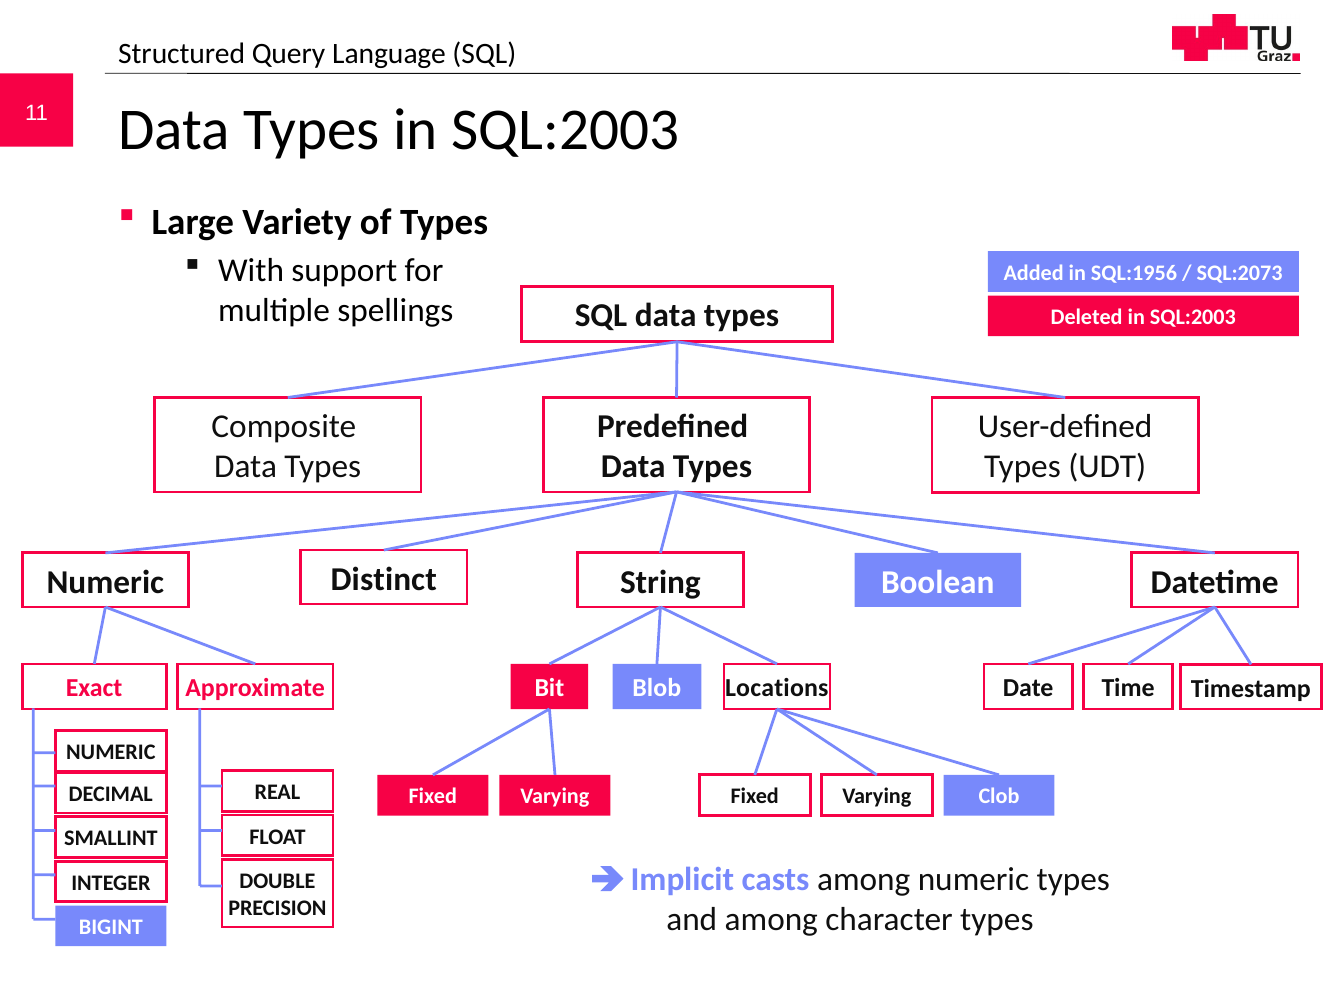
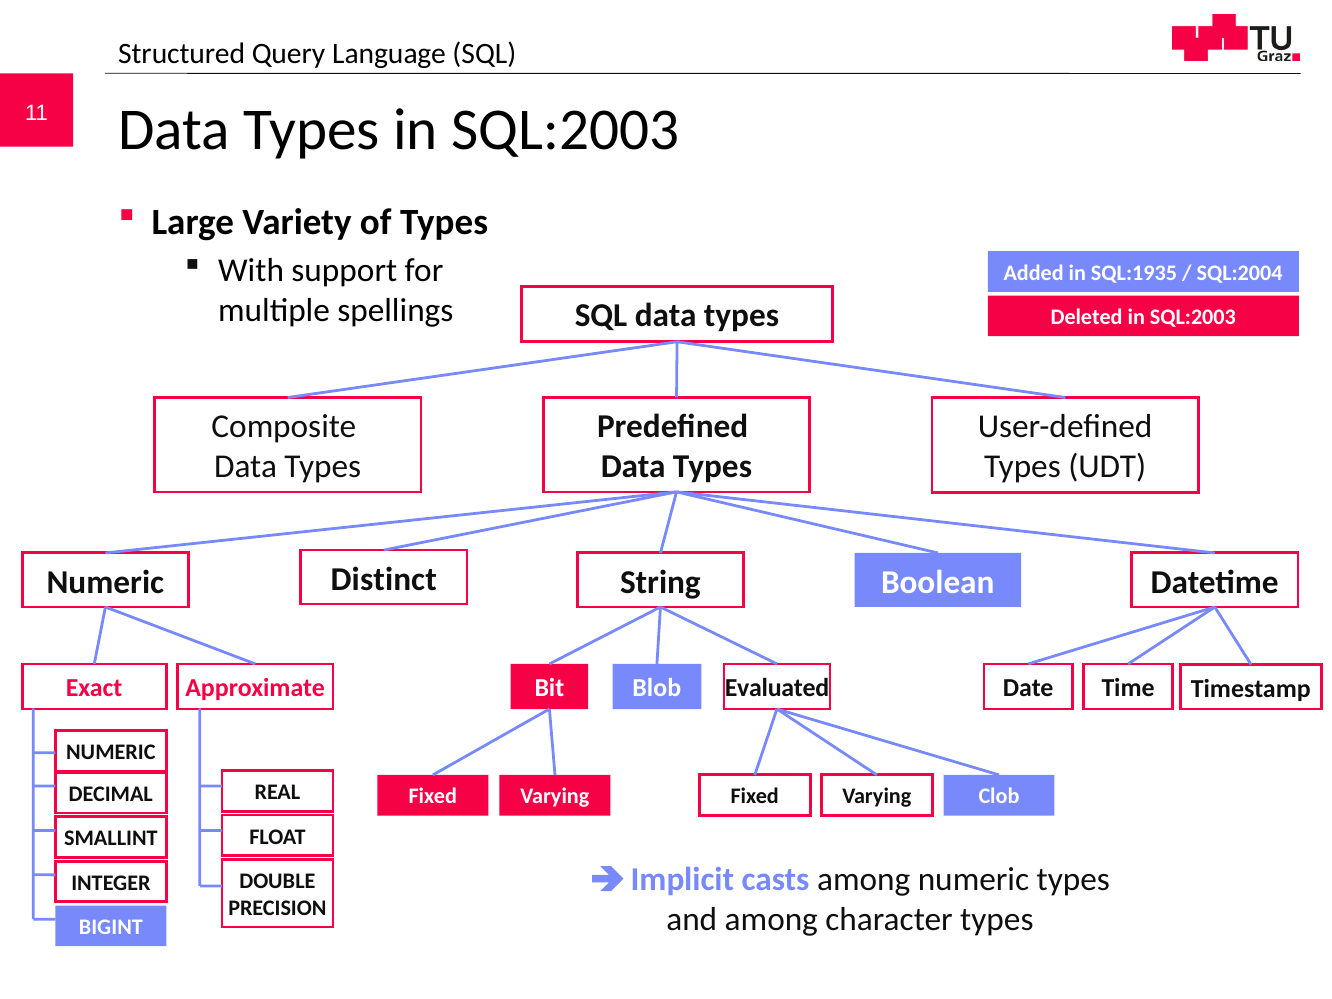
SQL:1956: SQL:1956 -> SQL:1935
SQL:2073: SQL:2073 -> SQL:2004
Locations: Locations -> Evaluated
